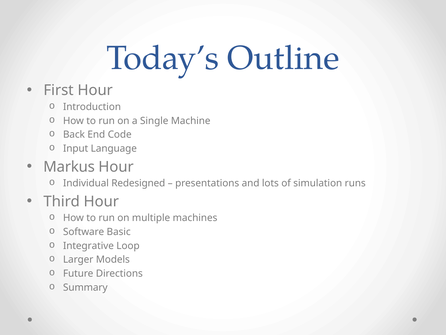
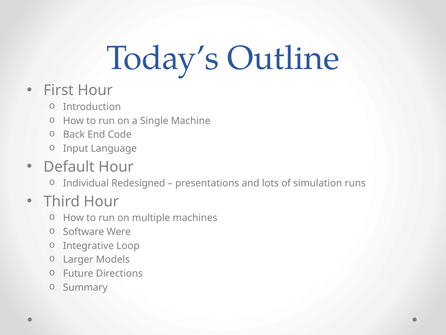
Markus: Markus -> Default
Basic: Basic -> Were
